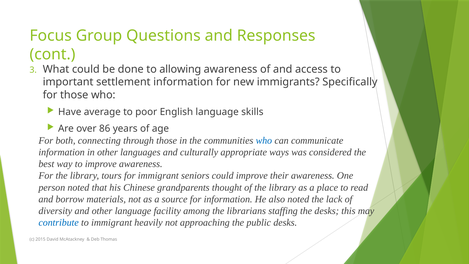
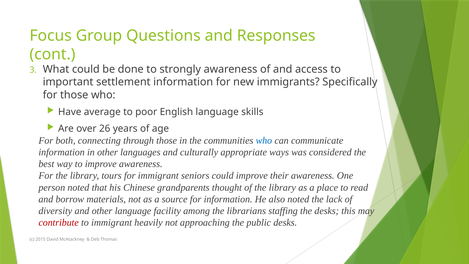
allowing: allowing -> strongly
86: 86 -> 26
contribute colour: blue -> red
